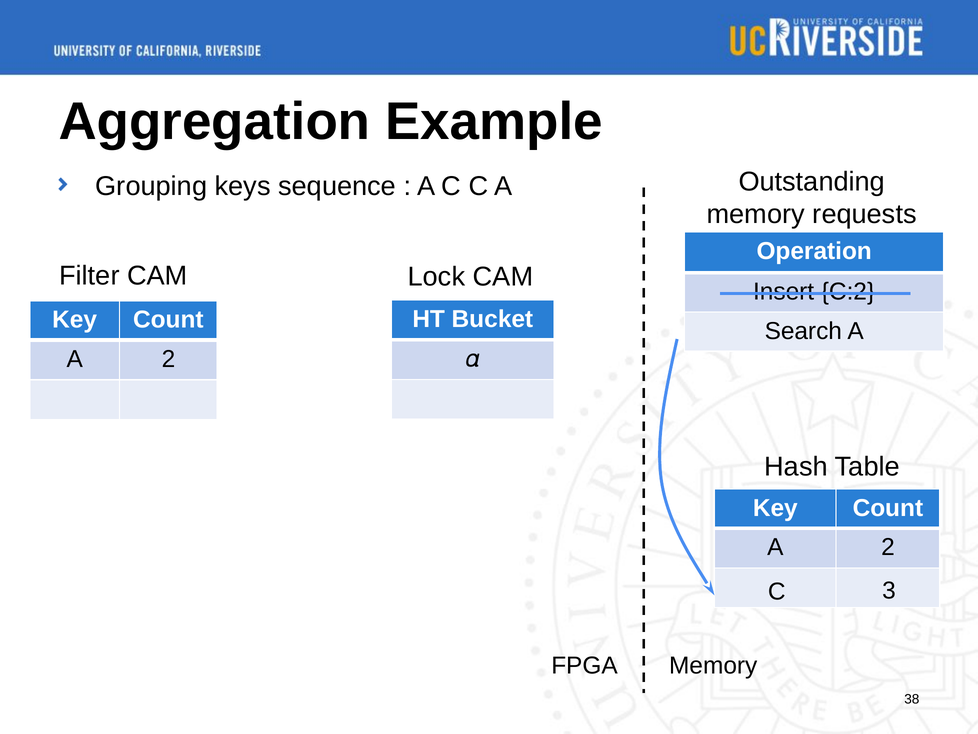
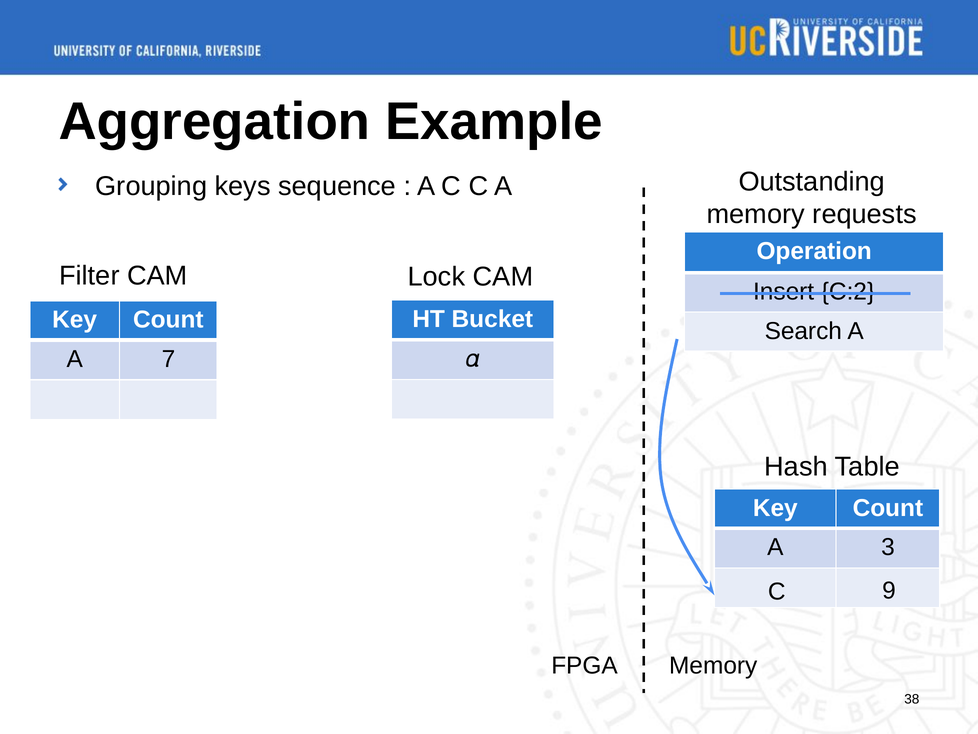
2 at (168, 359): 2 -> 7
2 at (888, 547): 2 -> 3
3: 3 -> 9
